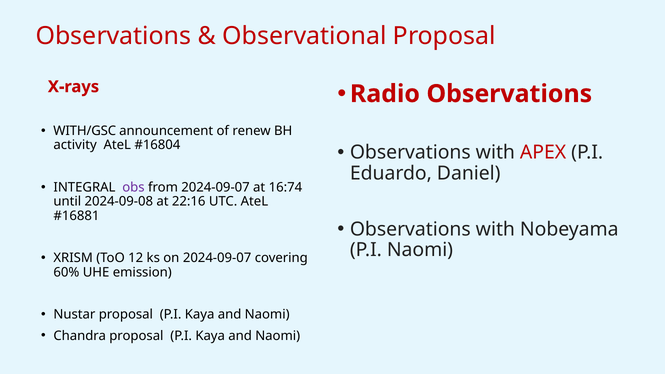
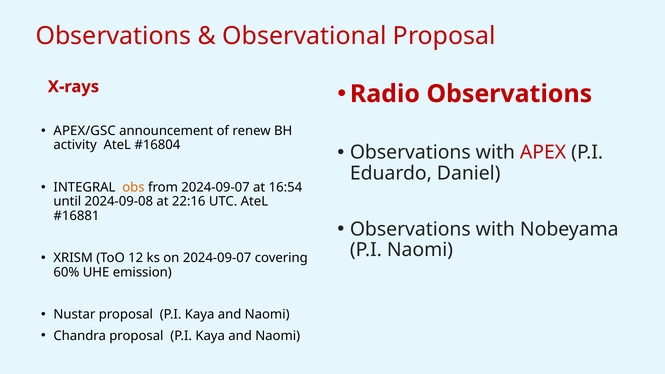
WITH/GSC: WITH/GSC -> APEX/GSC
obs colour: purple -> orange
16:74: 16:74 -> 16:54
